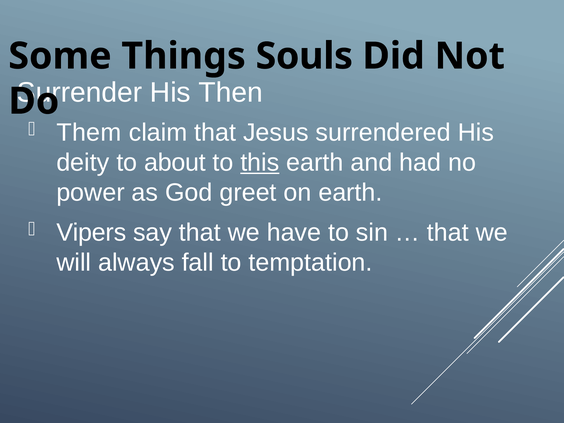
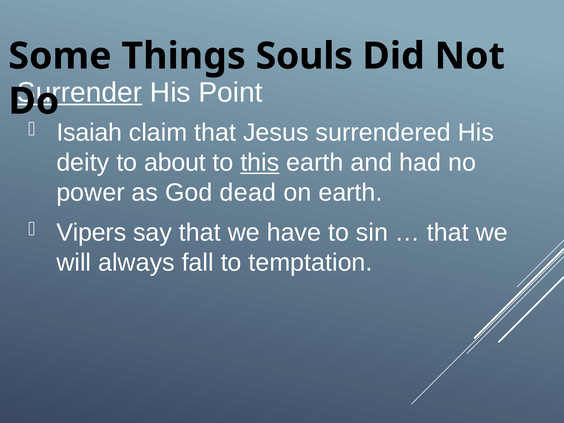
Surrender underline: none -> present
Then: Then -> Point
Them: Them -> Isaiah
greet: greet -> dead
